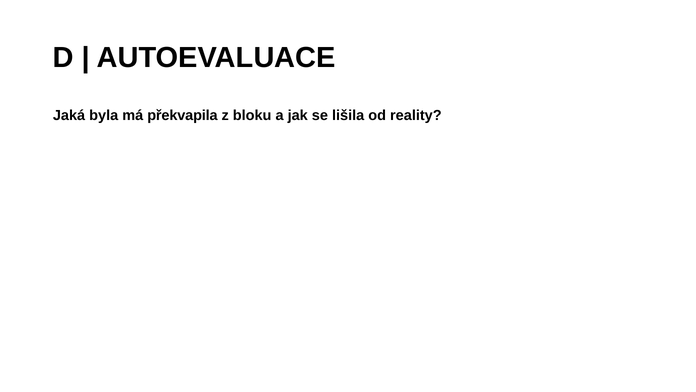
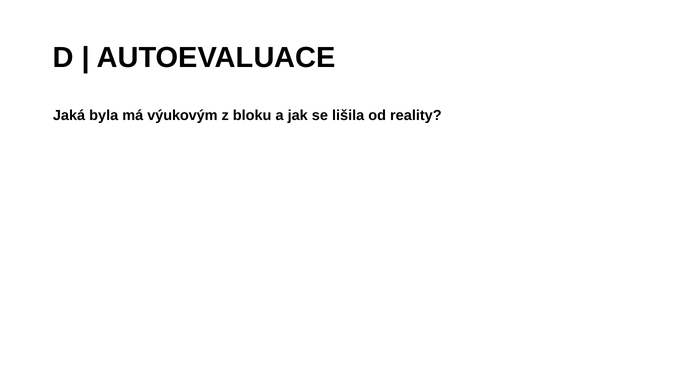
překvapila: překvapila -> výukovým
